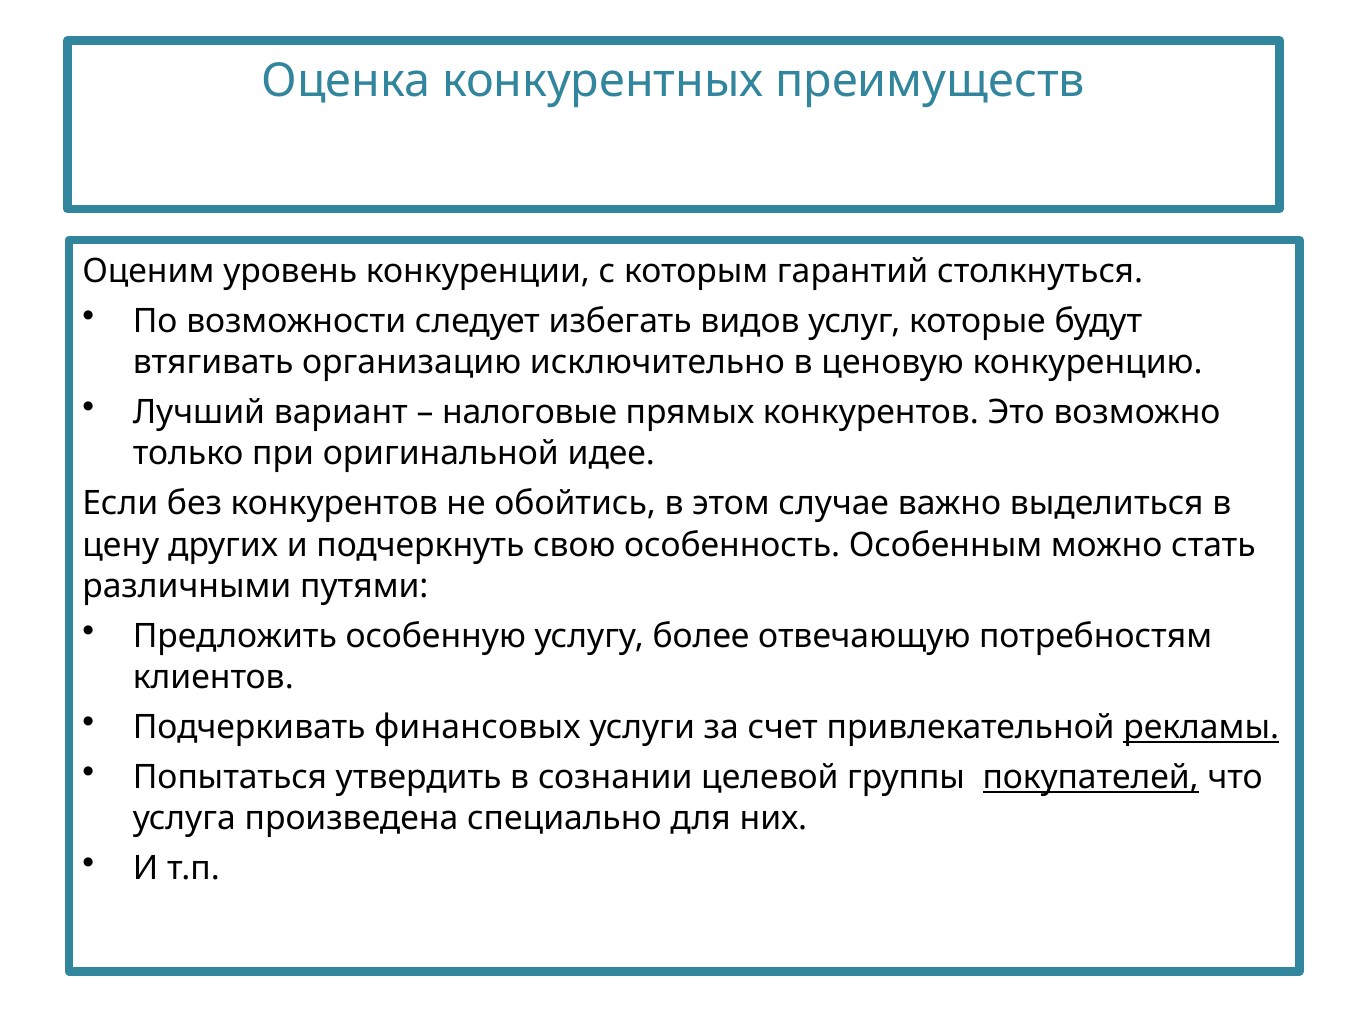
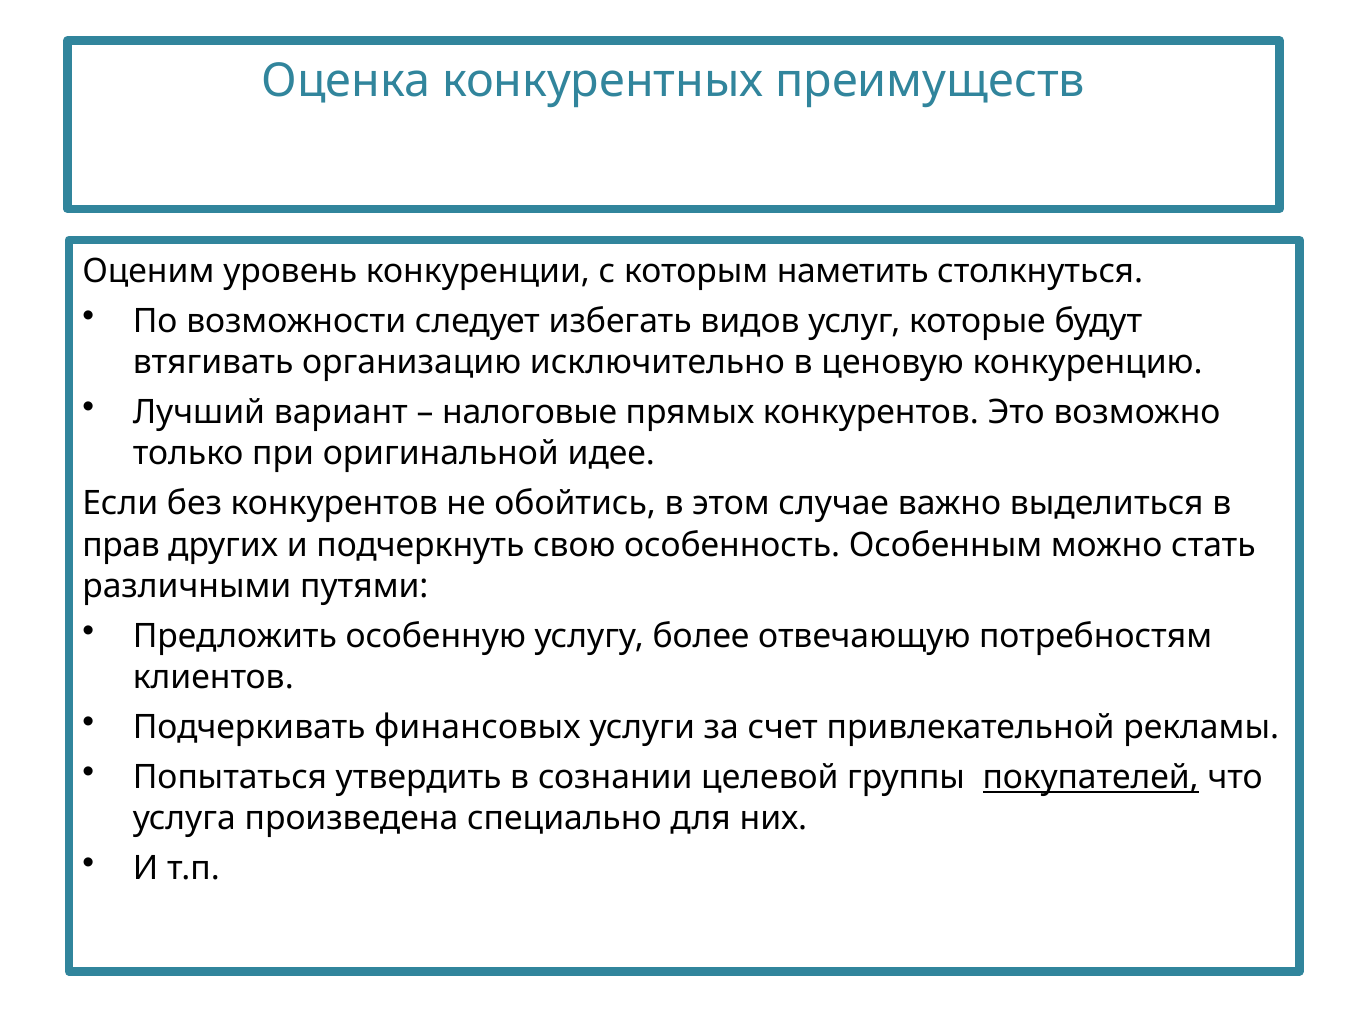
гарантий: гарантий -> наметить
цену: цену -> прав
рекламы underline: present -> none
